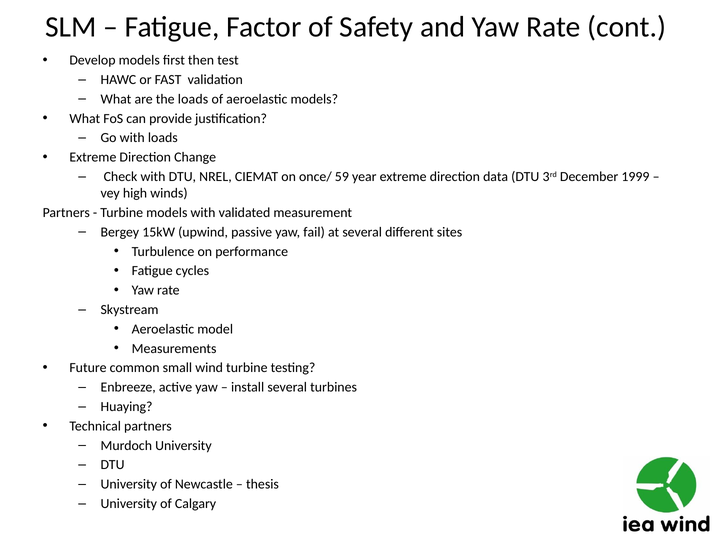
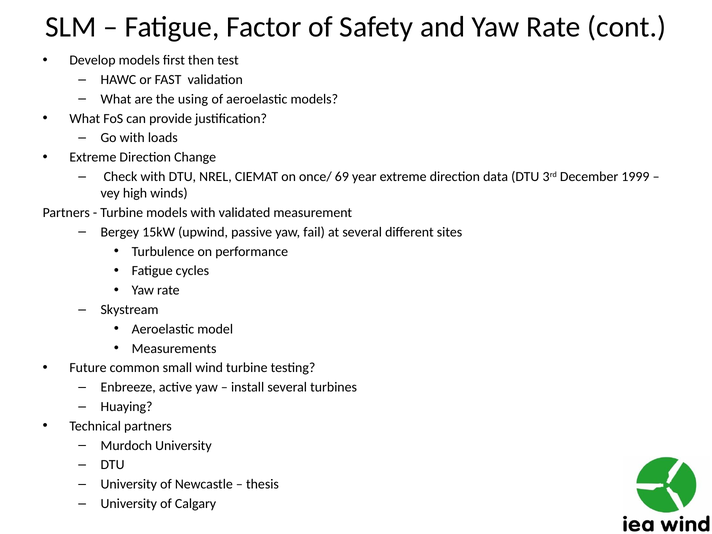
the loads: loads -> using
59: 59 -> 69
